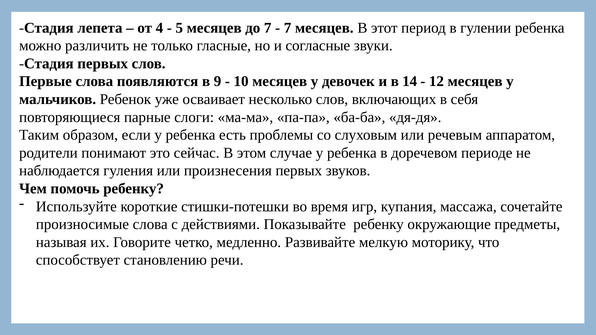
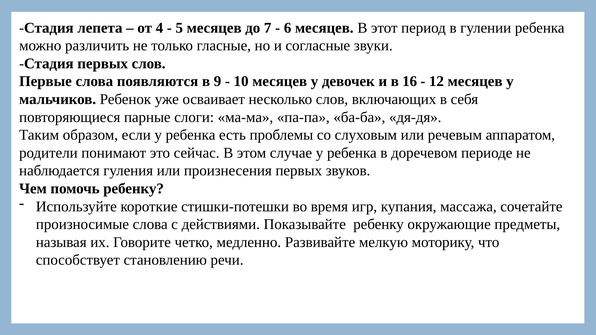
7 at (288, 28): 7 -> 6
14: 14 -> 16
